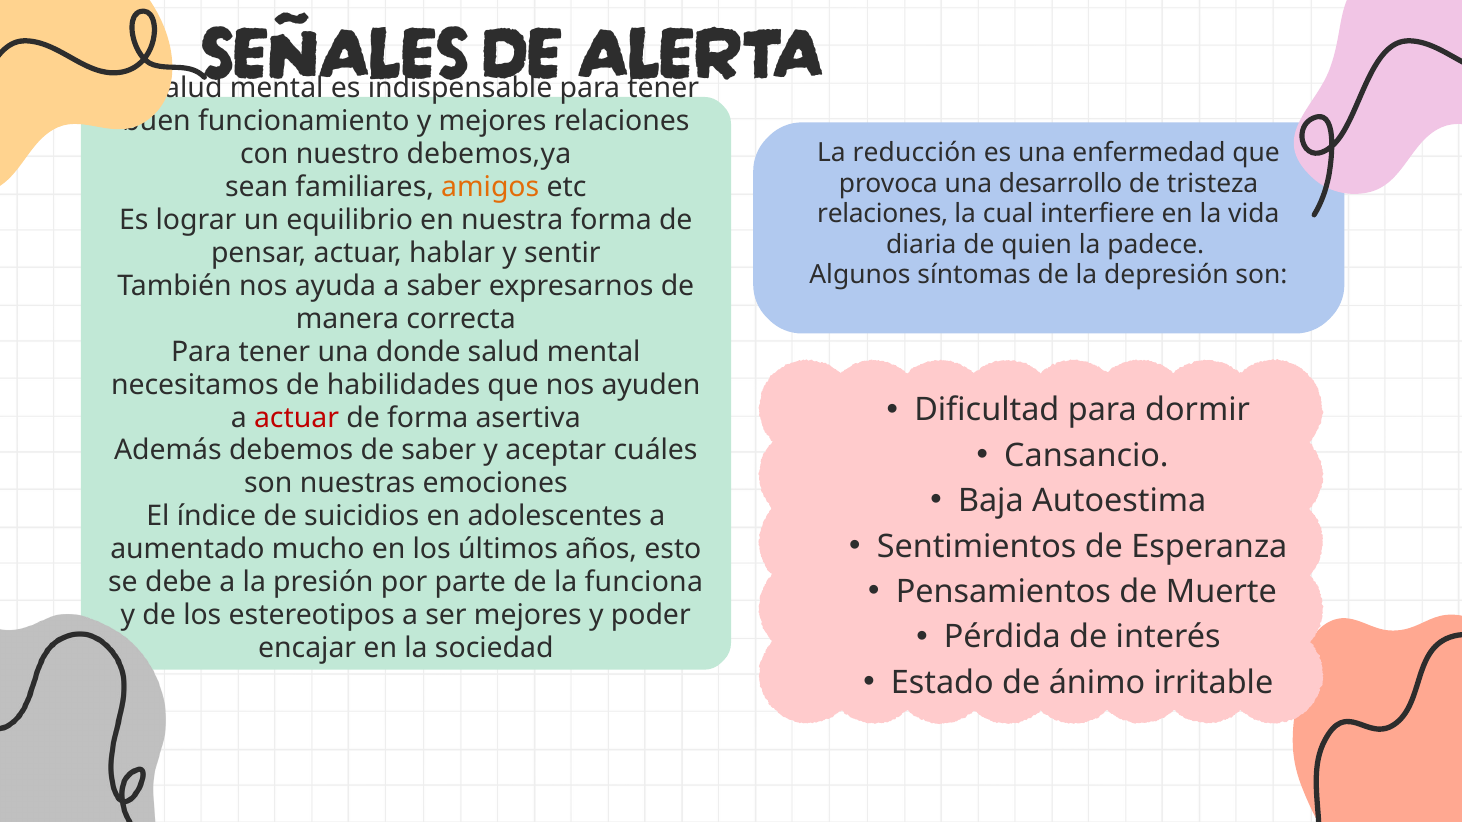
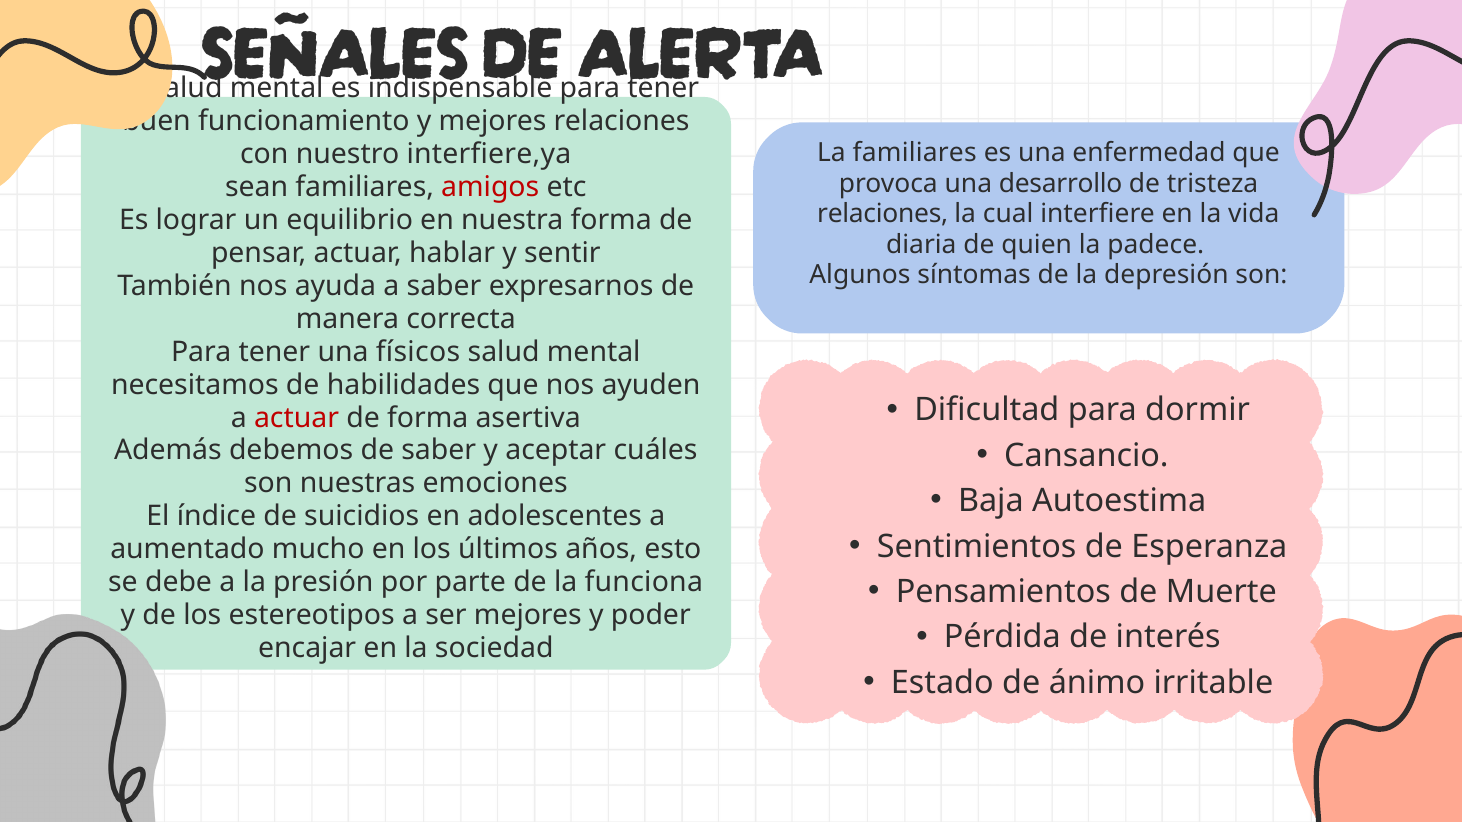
La reducción: reducción -> familiares
debemos,ya: debemos,ya -> interfiere,ya
amigos colour: orange -> red
donde: donde -> físicos
